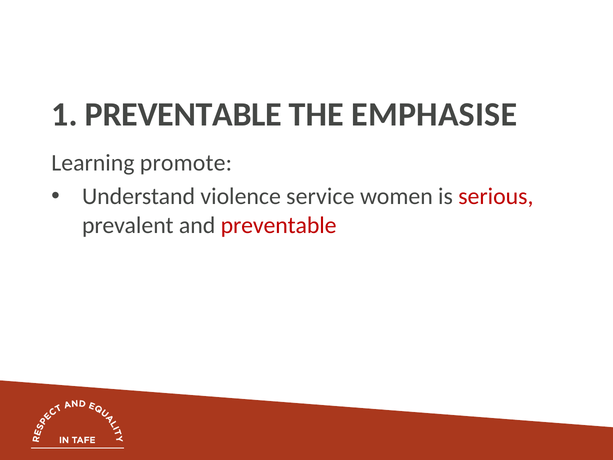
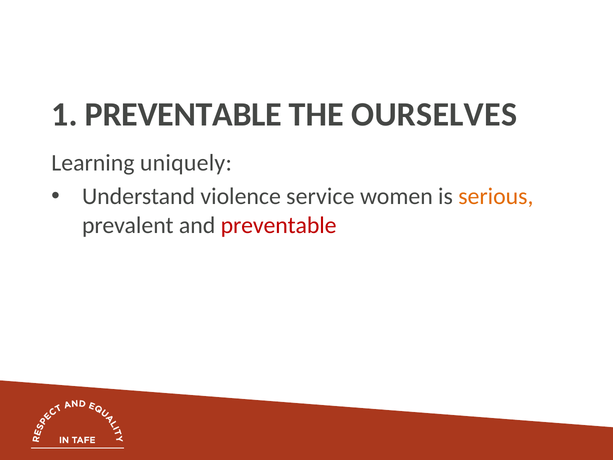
EMPHASISE: EMPHASISE -> OURSELVES
promote: promote -> uniquely
serious colour: red -> orange
